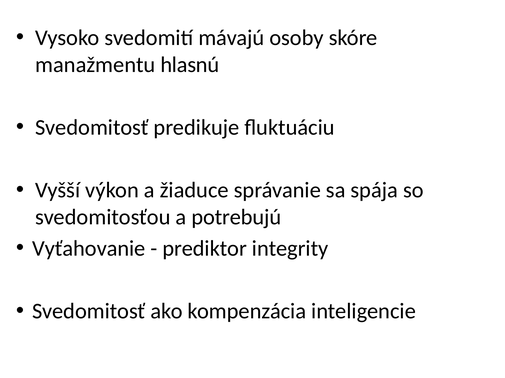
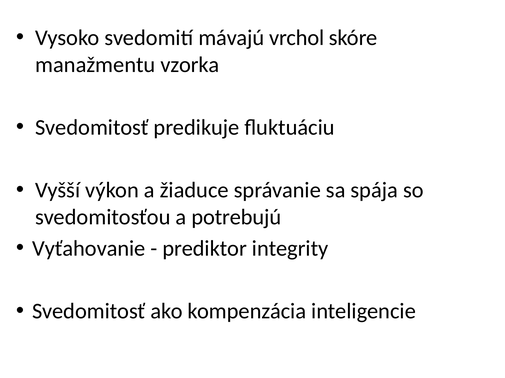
osoby: osoby -> vrchol
hlasnú: hlasnú -> vzorka
